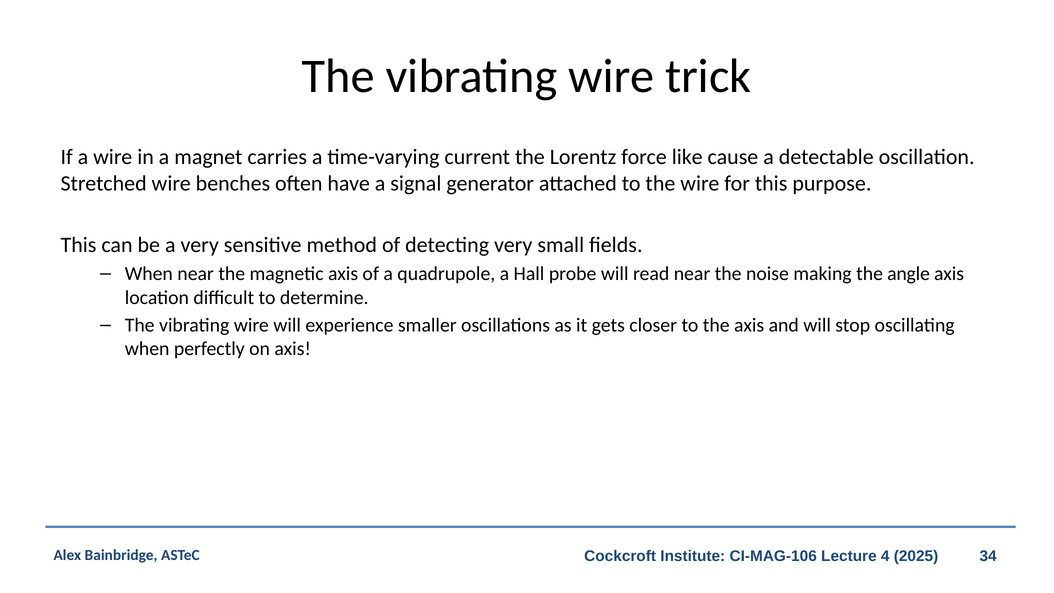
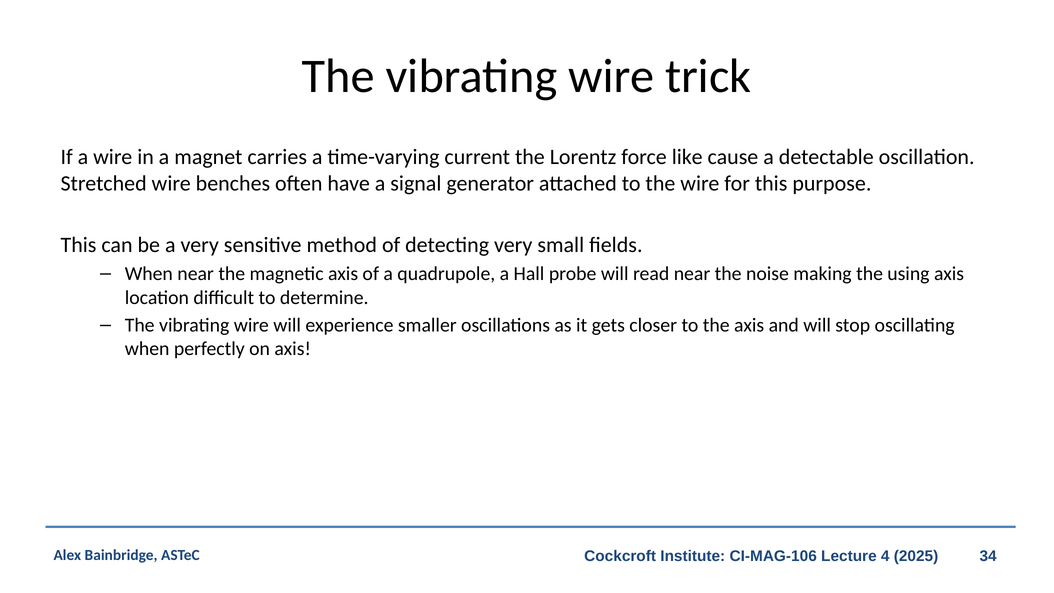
angle: angle -> using
